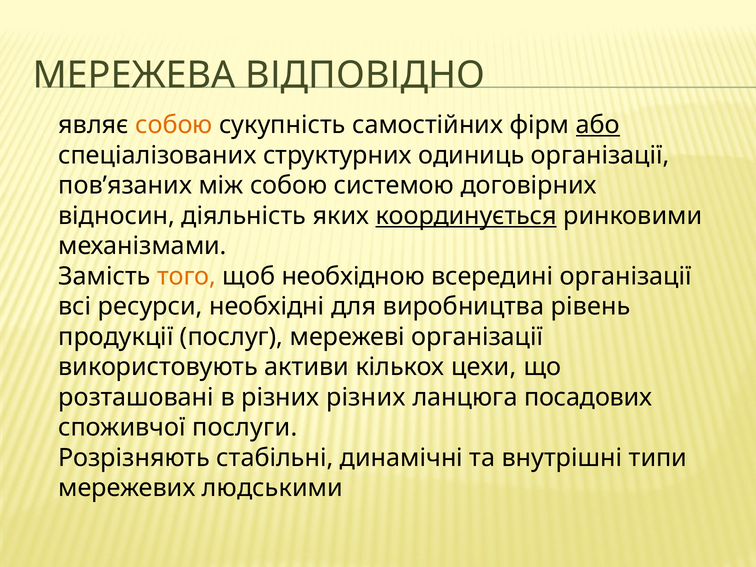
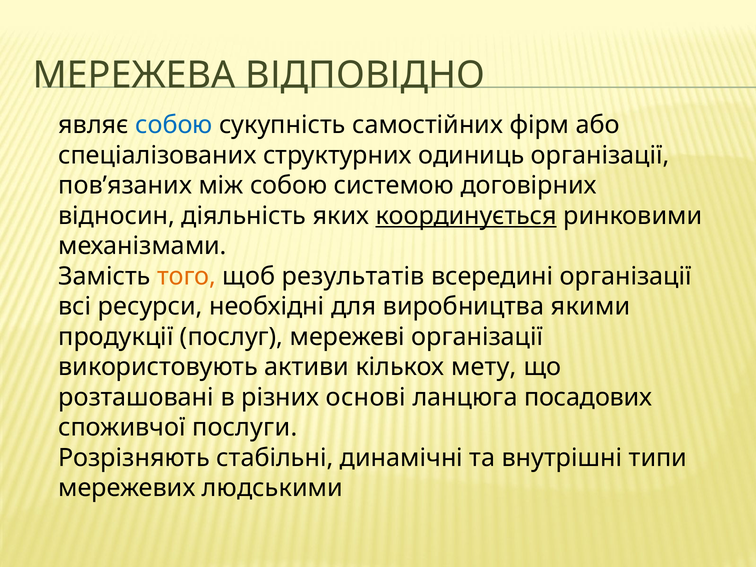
собою at (174, 125) colour: orange -> blue
або underline: present -> none
необхідною: необхідною -> результатів
рівень: рівень -> якими
цехи: цехи -> мету
різних різних: різних -> основі
